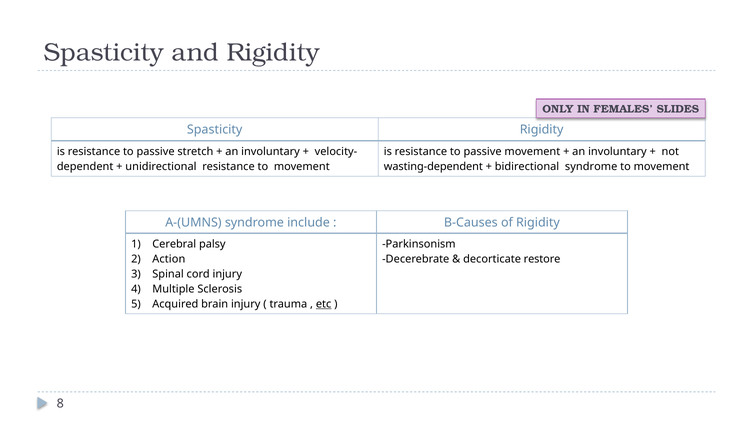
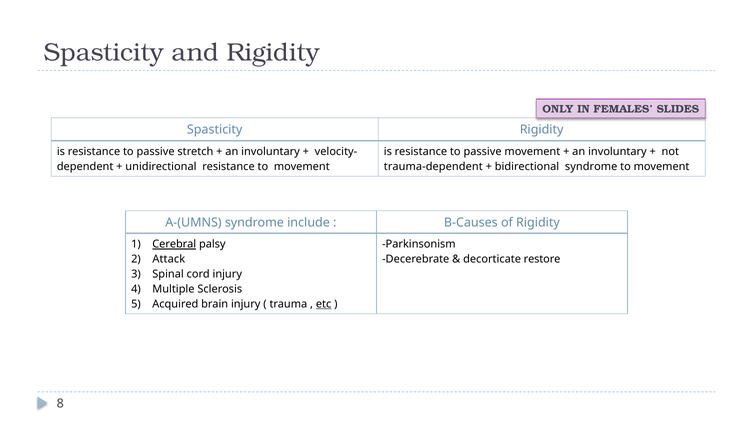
wasting-dependent: wasting-dependent -> trauma-dependent
Cerebral underline: none -> present
Action: Action -> Attack
